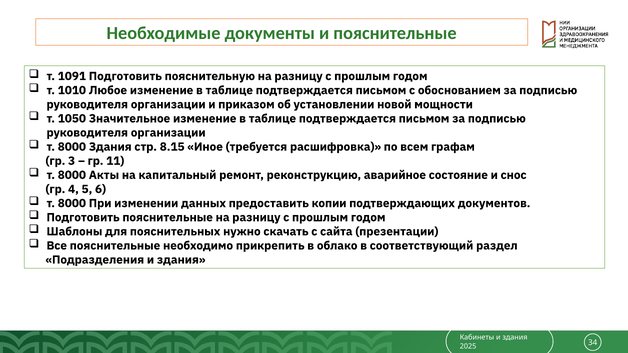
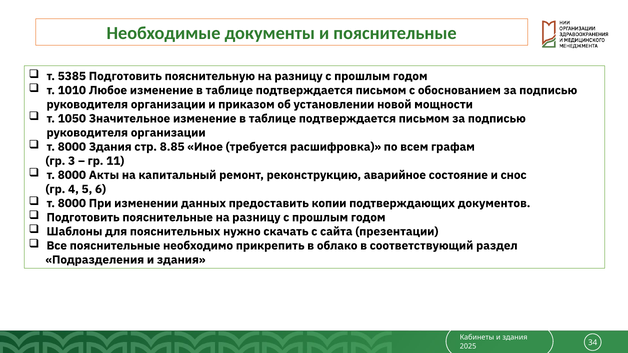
1091: 1091 -> 5385
8.15: 8.15 -> 8.85
